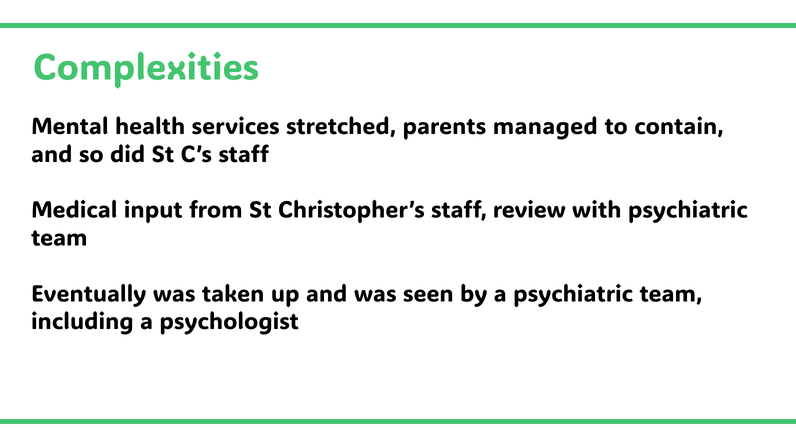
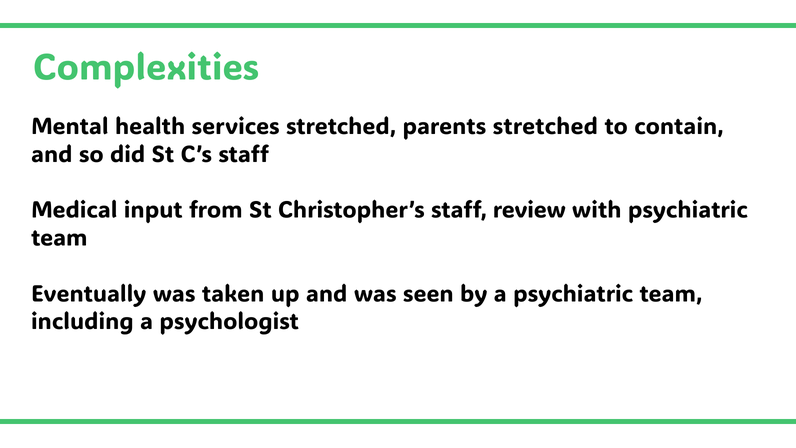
parents managed: managed -> stretched
